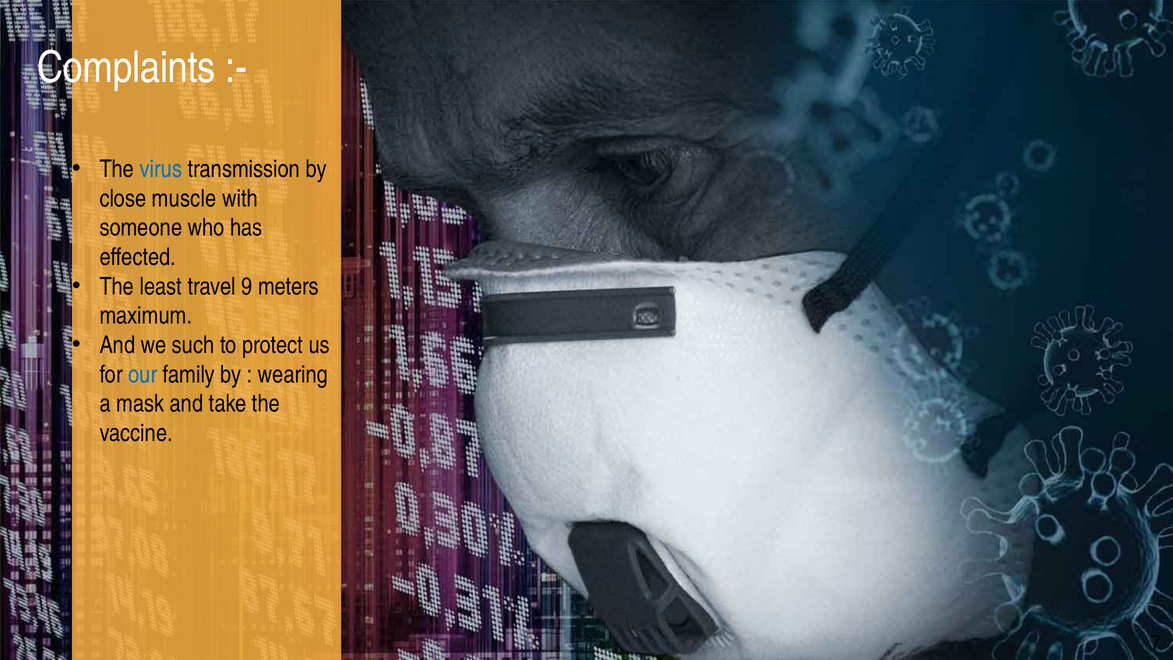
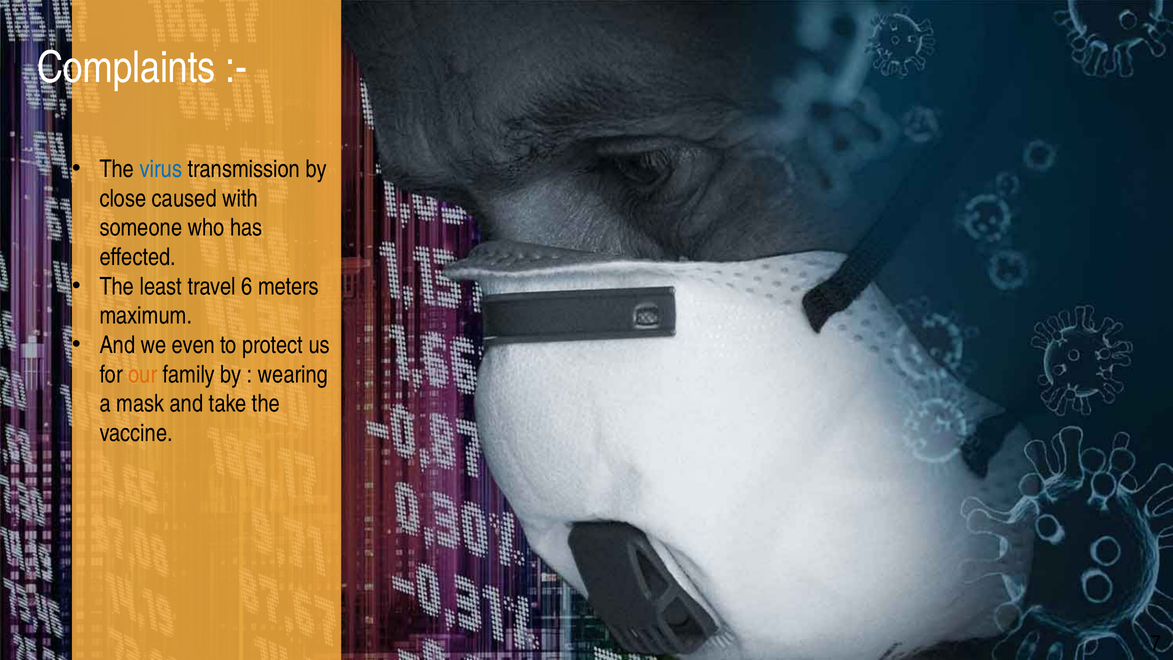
muscle: muscle -> caused
9: 9 -> 6
such: such -> even
our colour: blue -> orange
